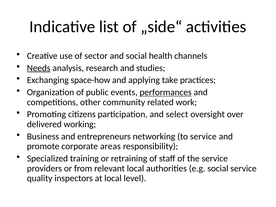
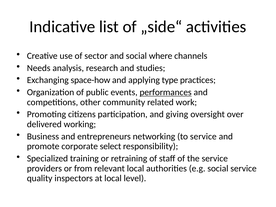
health: health -> where
Needs underline: present -> none
take: take -> type
select: select -> giving
areas: areas -> select
